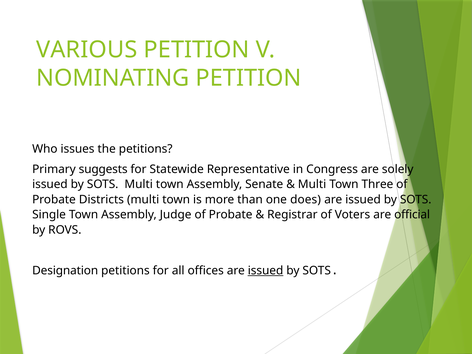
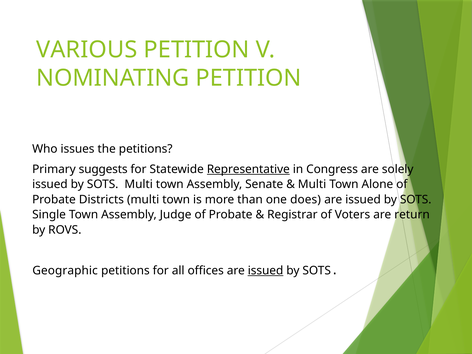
Representative underline: none -> present
Three: Three -> Alone
official: official -> return
Designation: Designation -> Geographic
